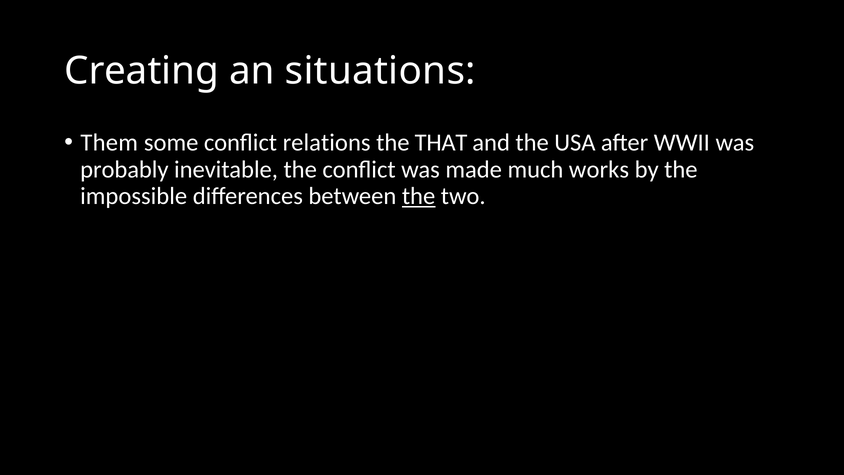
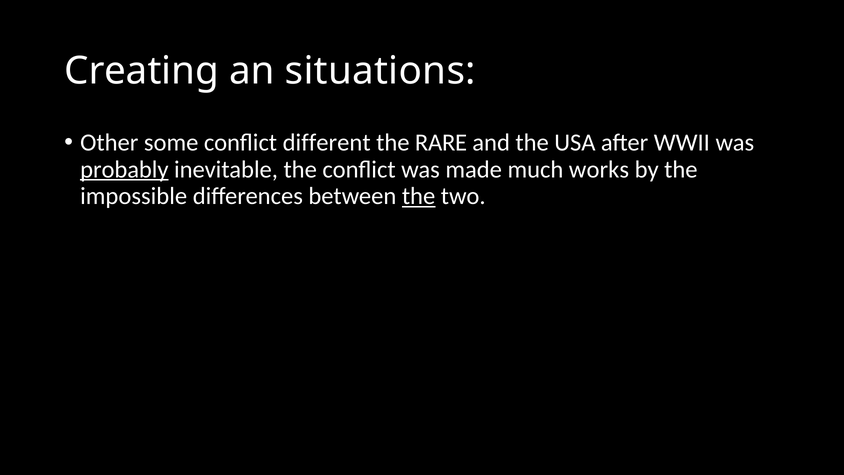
Them: Them -> Other
relations: relations -> different
THAT: THAT -> RARE
probably underline: none -> present
